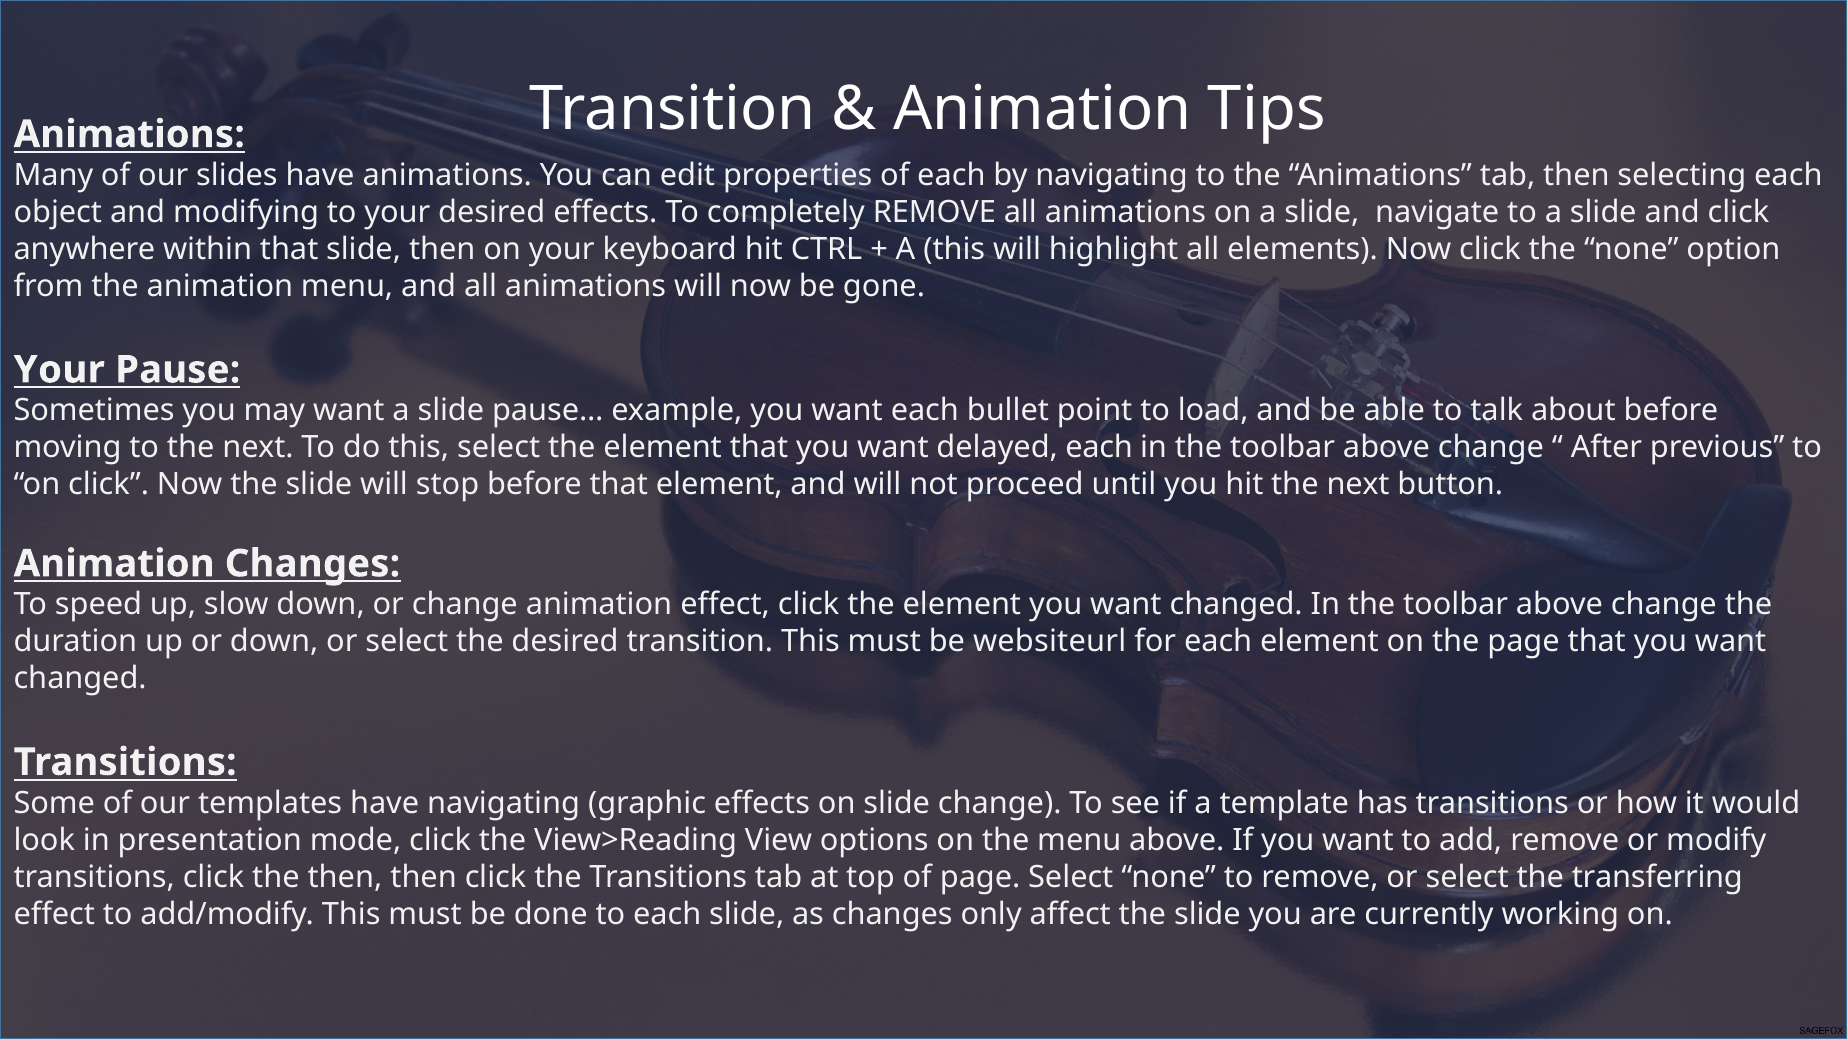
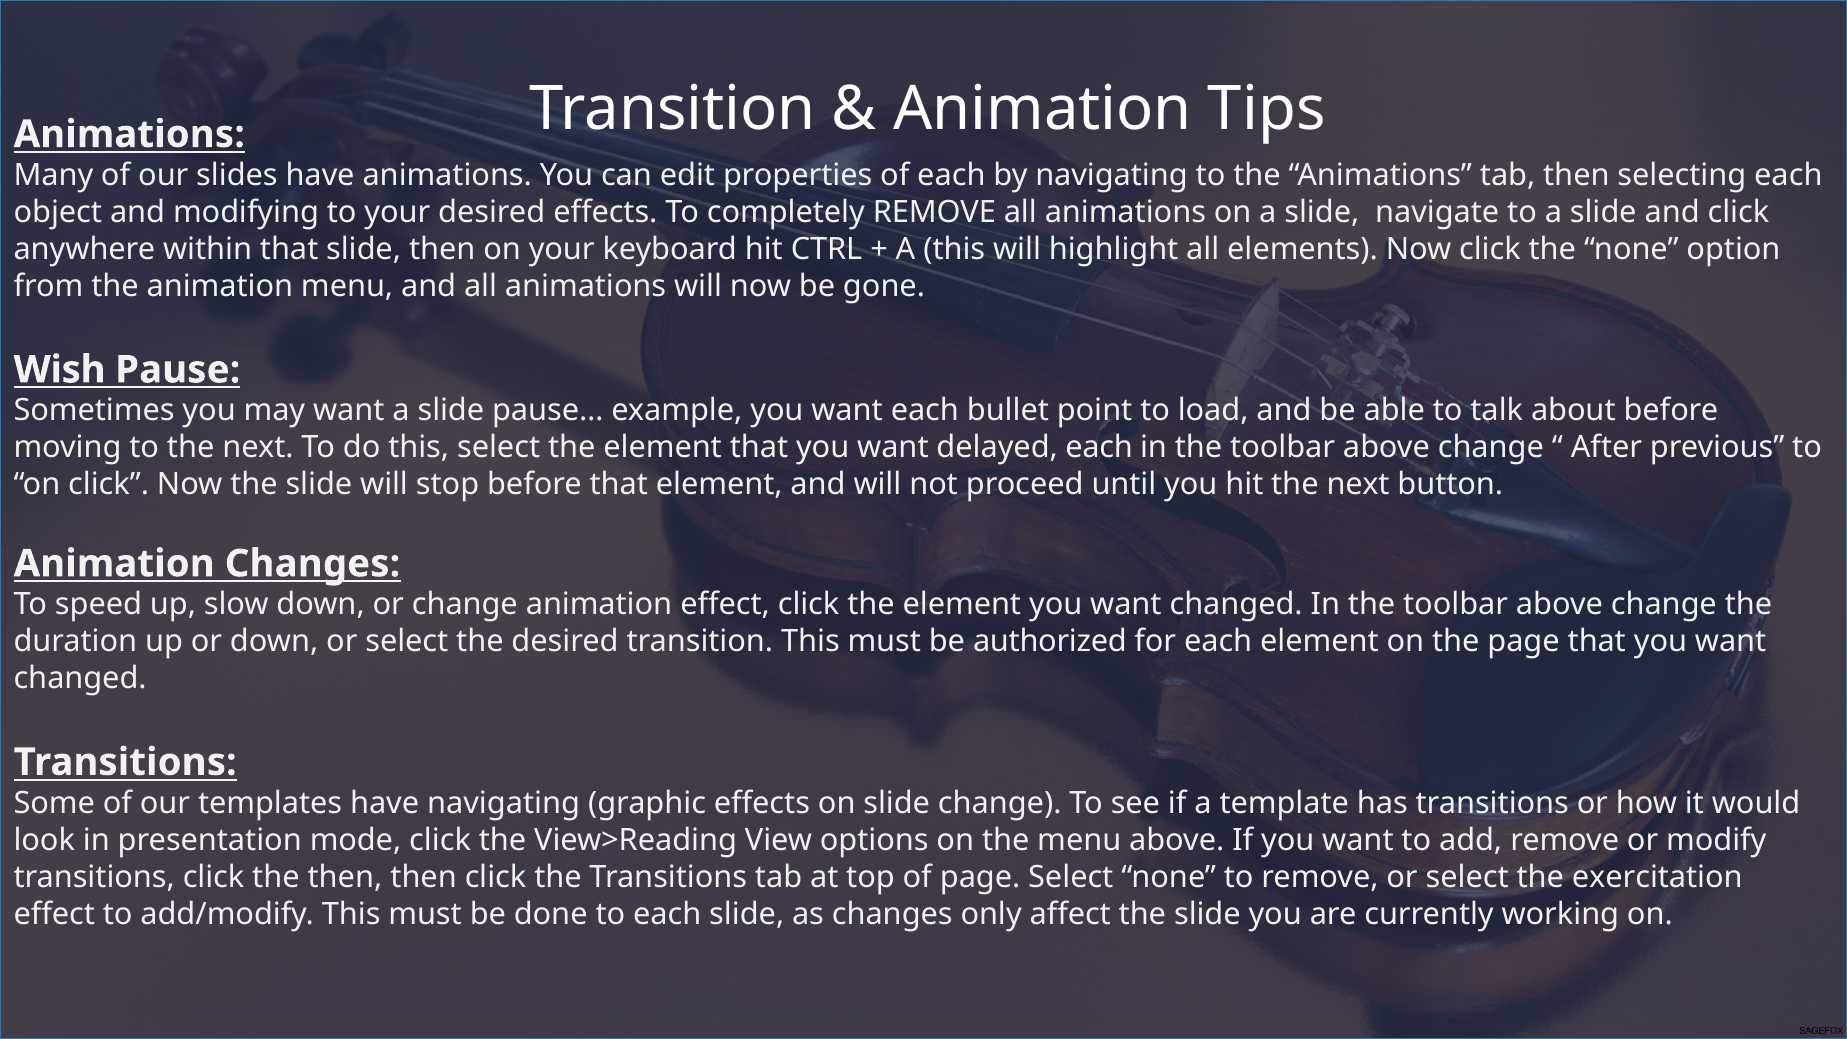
Your at (59, 370): Your -> Wish
websiteurl: websiteurl -> authorized
transferring: transferring -> exercitation
